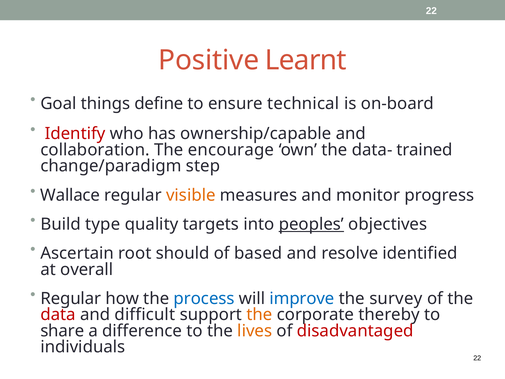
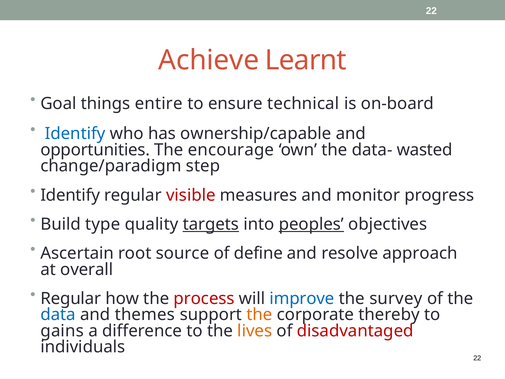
Positive: Positive -> Achieve
define: define -> entire
Identify at (75, 134) colour: red -> blue
collaboration: collaboration -> opportunities
trained: trained -> wasted
Wallace at (70, 195): Wallace -> Identify
visible colour: orange -> red
targets underline: none -> present
should: should -> source
based: based -> define
identified: identified -> approach
process colour: blue -> red
data colour: red -> blue
difficult: difficult -> themes
share: share -> gains
